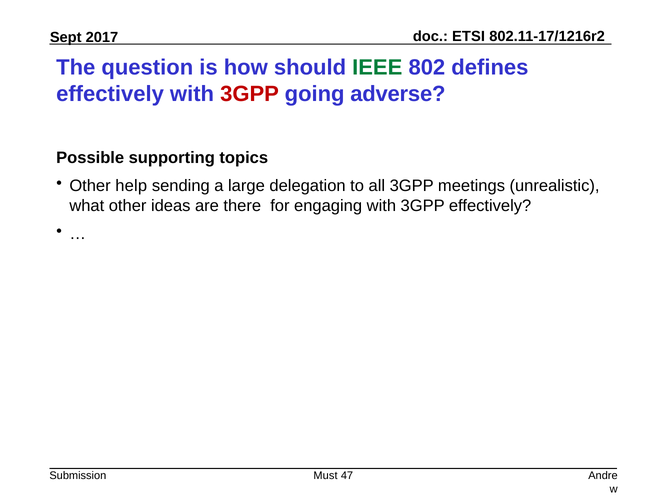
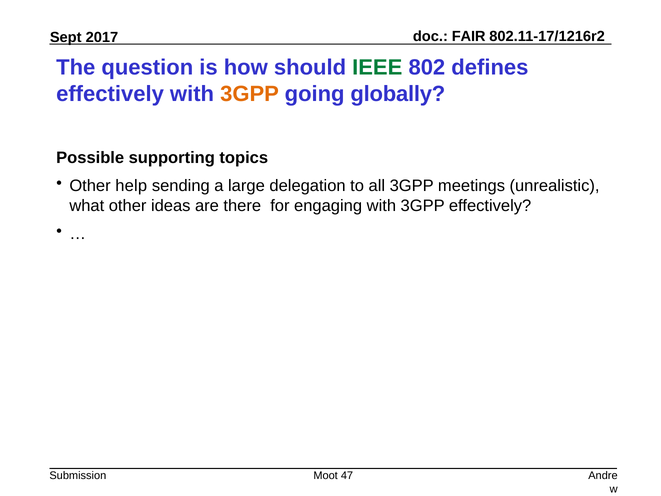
ETSI: ETSI -> FAIR
3GPP at (250, 94) colour: red -> orange
adverse: adverse -> globally
Must: Must -> Moot
